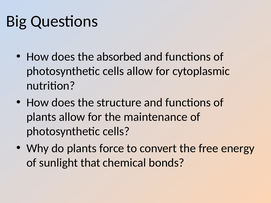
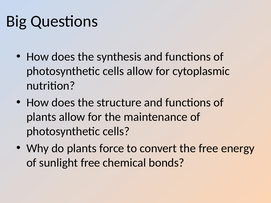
absorbed: absorbed -> synthesis
sunlight that: that -> free
